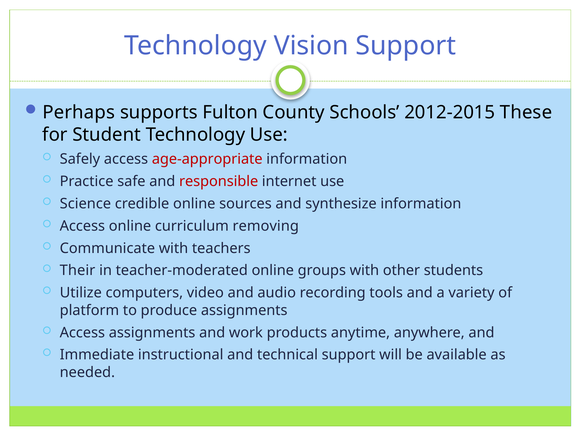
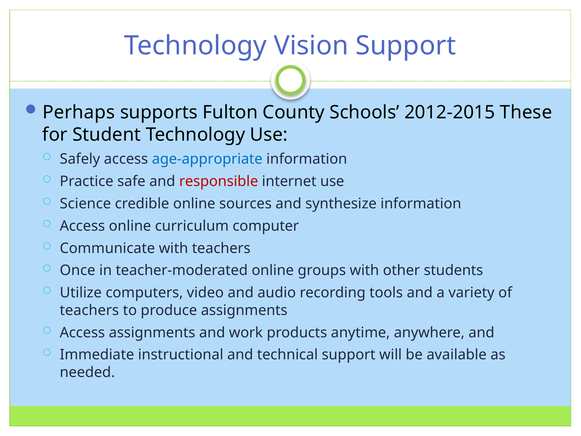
age-appropriate colour: red -> blue
removing: removing -> computer
Their: Their -> Once
platform at (89, 310): platform -> teachers
